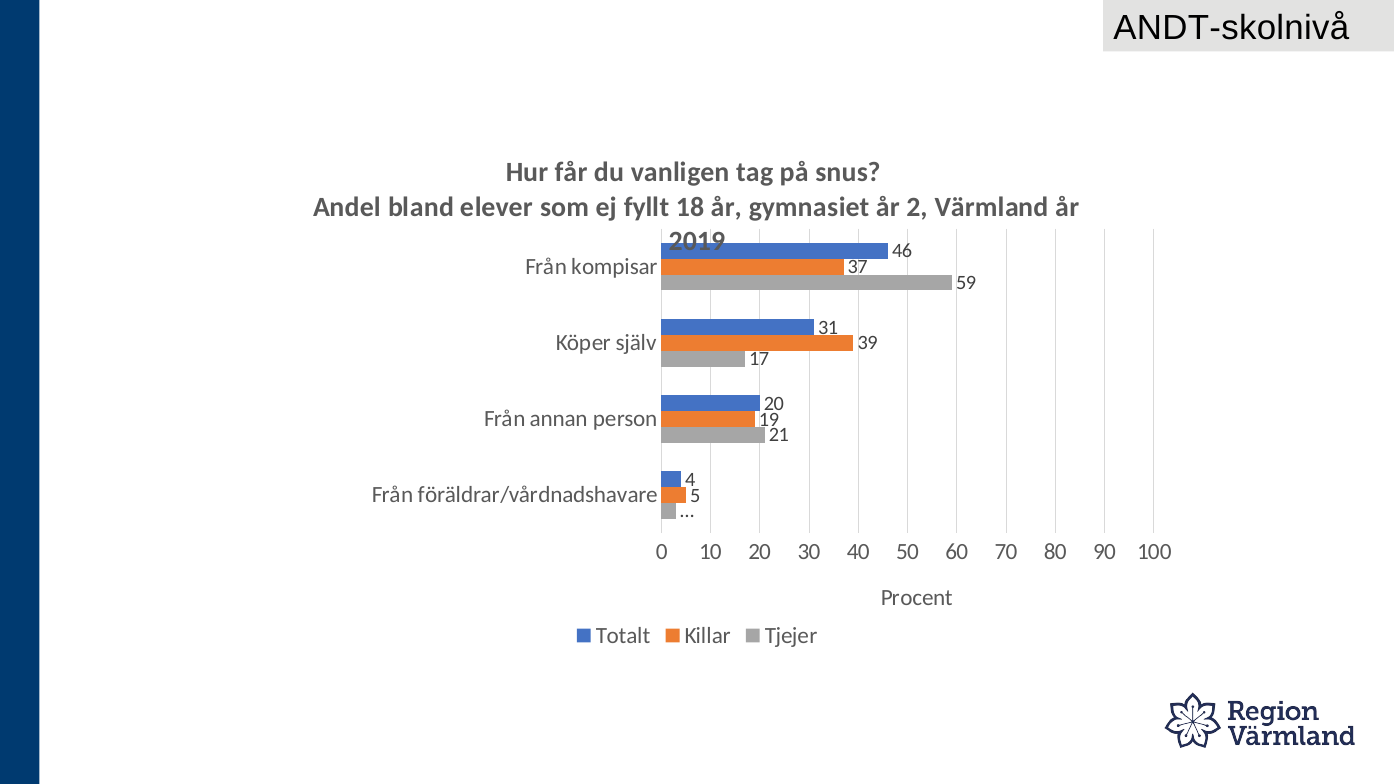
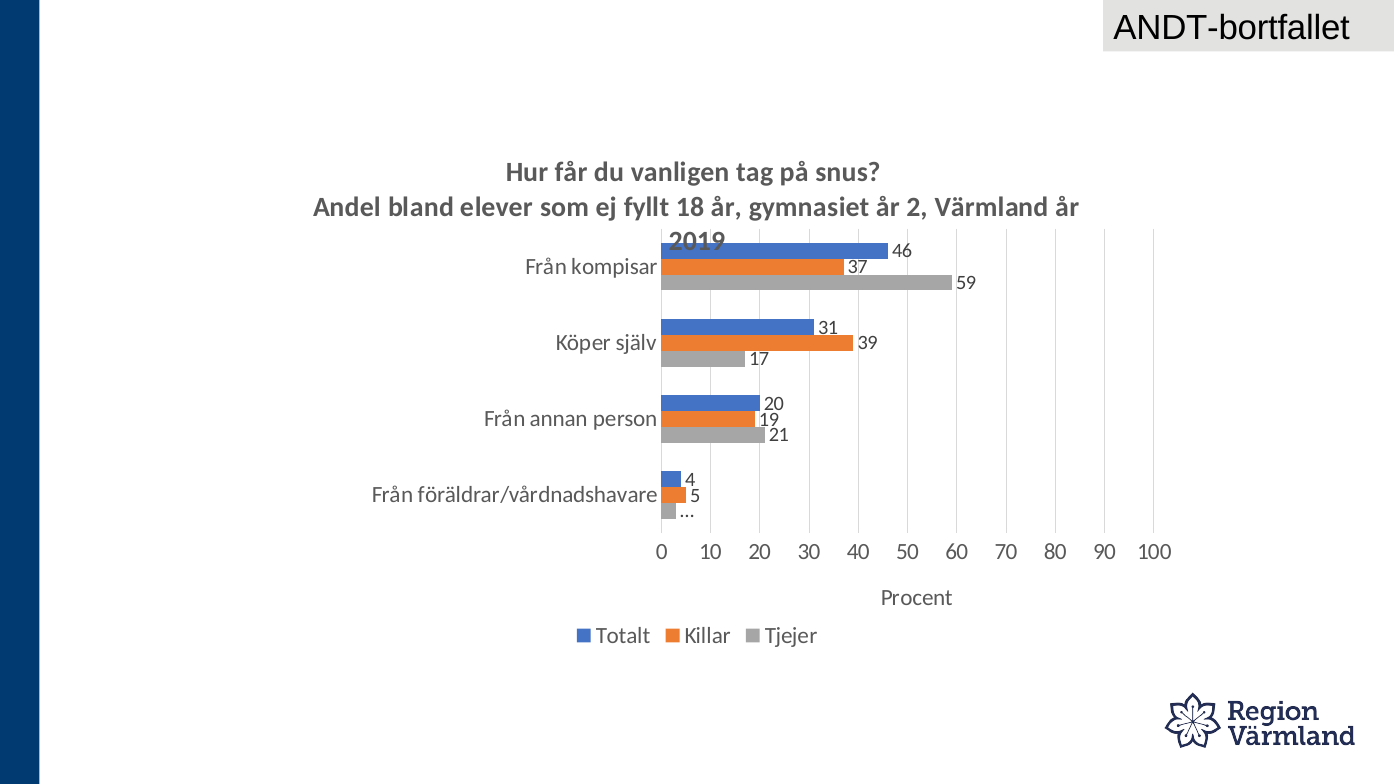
ANDT-skolnivå: ANDT-skolnivå -> ANDT-bortfallet
